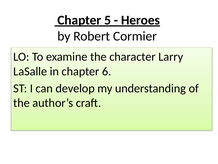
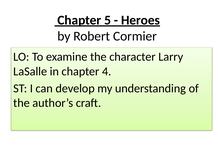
6: 6 -> 4
